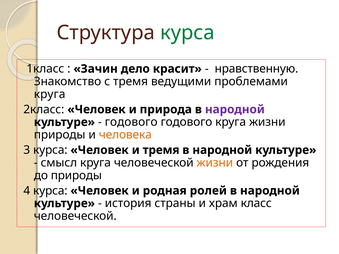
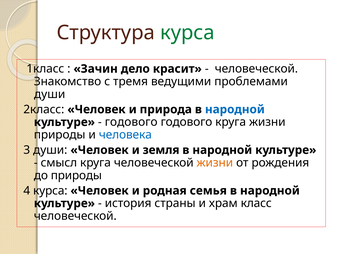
нравственную at (256, 69): нравственную -> человеческой
круга at (50, 94): круга -> души
народной at (235, 110) colour: purple -> blue
человека colour: orange -> blue
3 курса: курса -> души
и тремя: тремя -> земля
ролей: ролей -> семья
